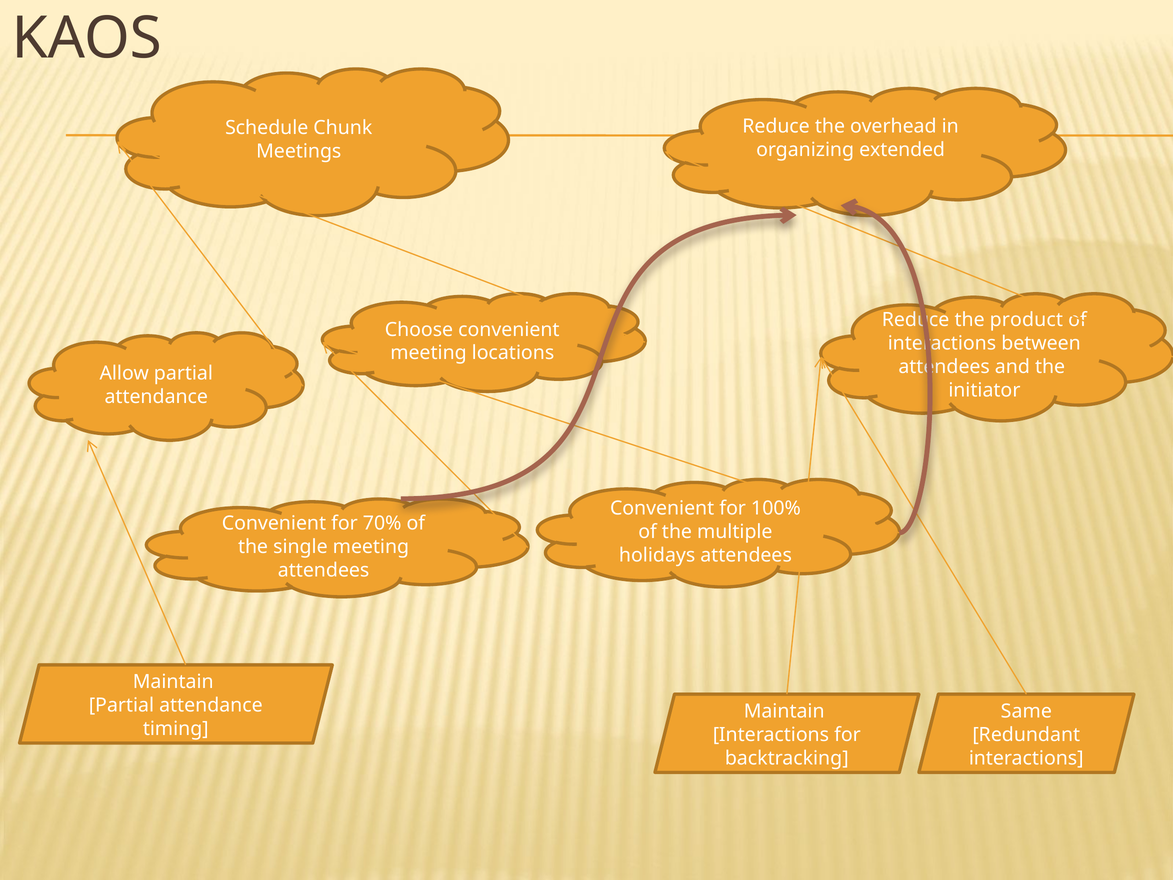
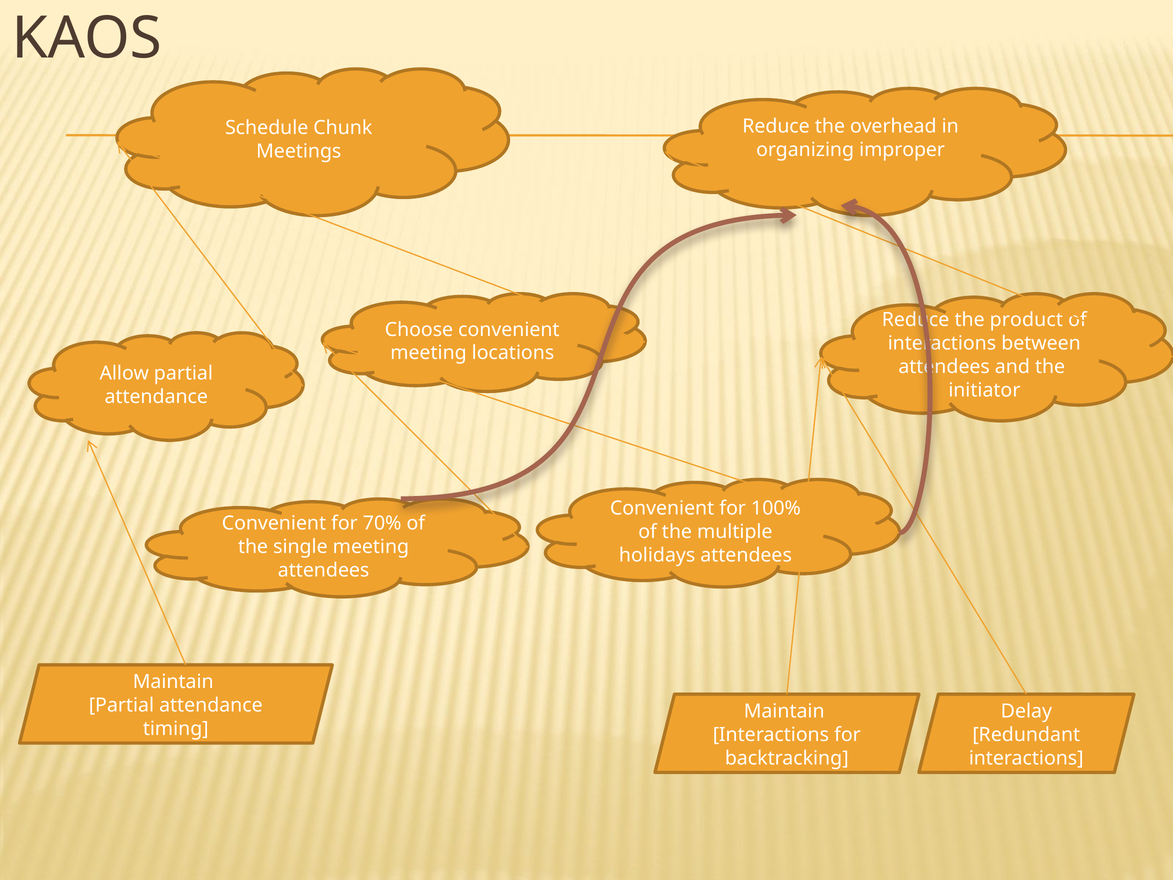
extended: extended -> improper
Same: Same -> Delay
